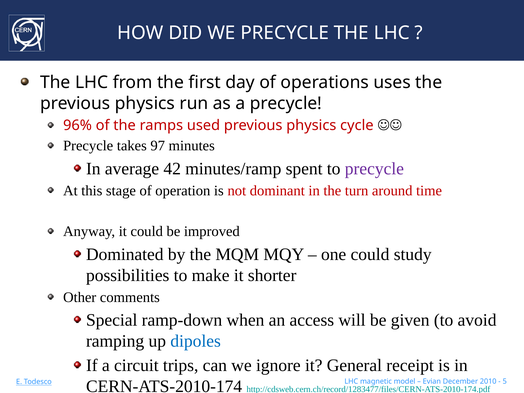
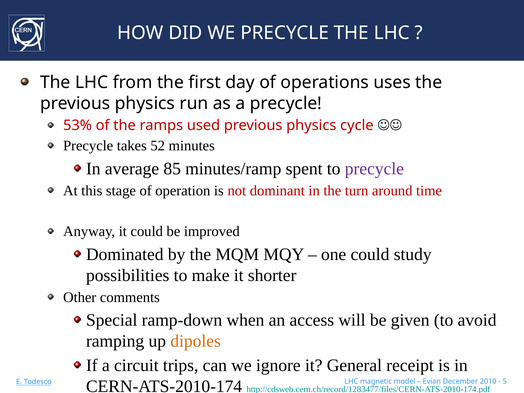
96%: 96% -> 53%
97: 97 -> 52
42: 42 -> 85
dipoles colour: blue -> orange
